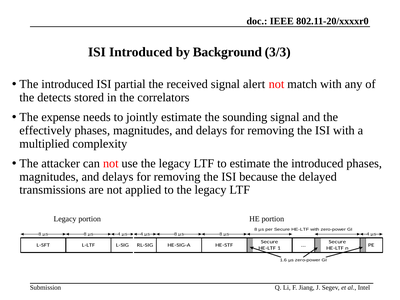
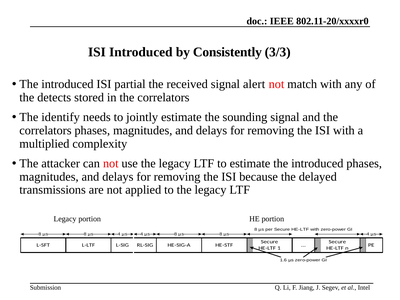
Background: Background -> Consistently
expense: expense -> identify
effectively at (45, 130): effectively -> correlators
